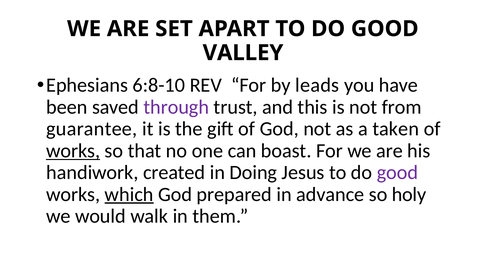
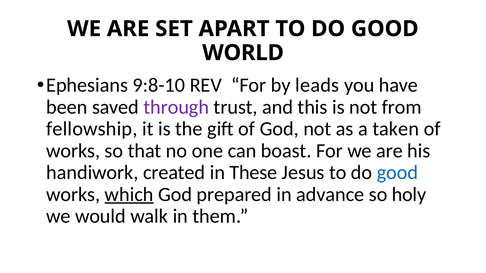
VALLEY: VALLEY -> WORLD
6:8-10: 6:8-10 -> 9:8-10
guarantee: guarantee -> fellowship
works at (73, 151) underline: present -> none
Doing: Doing -> These
good at (397, 173) colour: purple -> blue
